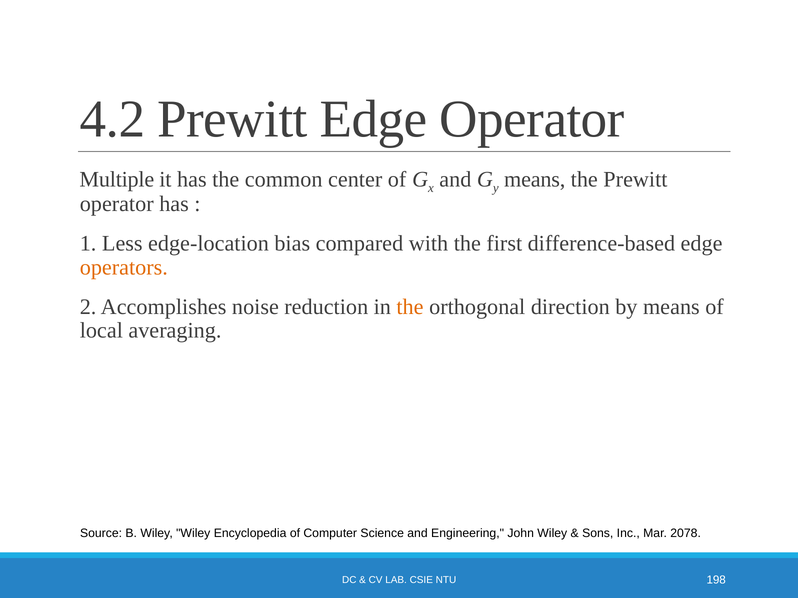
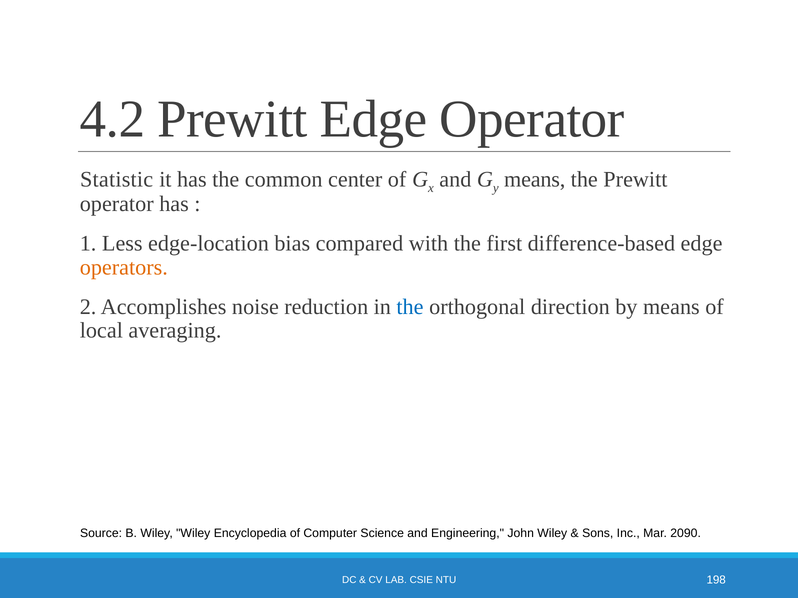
Multiple: Multiple -> Statistic
the at (410, 307) colour: orange -> blue
2078: 2078 -> 2090
